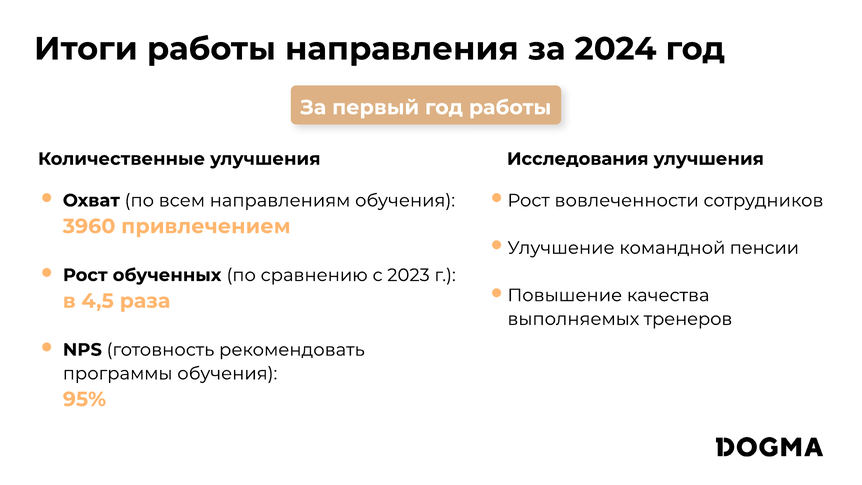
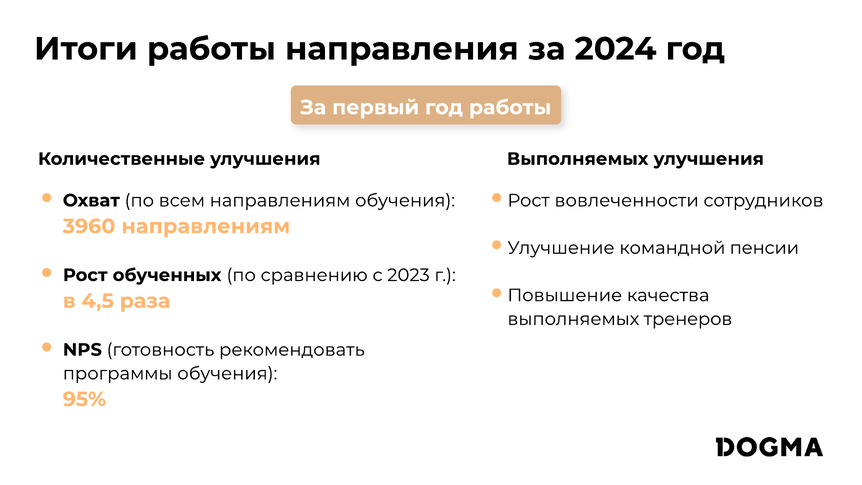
улучшения Исследования: Исследования -> Выполняемых
3960 привлечением: привлечением -> направлениям
